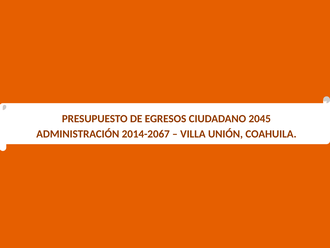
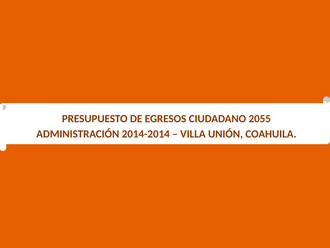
2045: 2045 -> 2055
2014-2067: 2014-2067 -> 2014-2014
